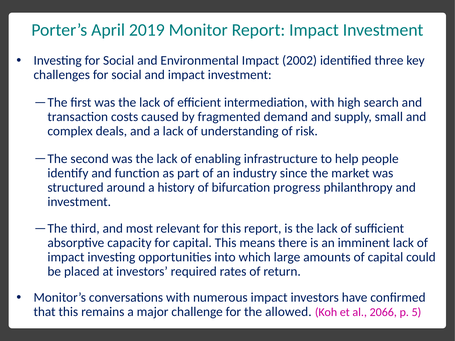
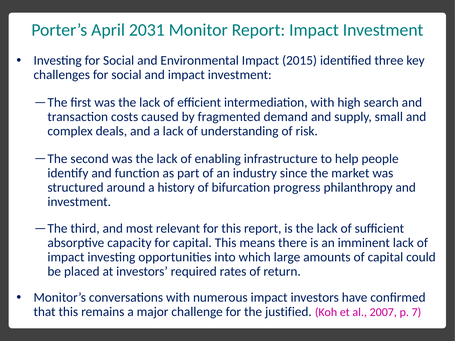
2019: 2019 -> 2031
2002: 2002 -> 2015
allowed: allowed -> justified
2066: 2066 -> 2007
5: 5 -> 7
